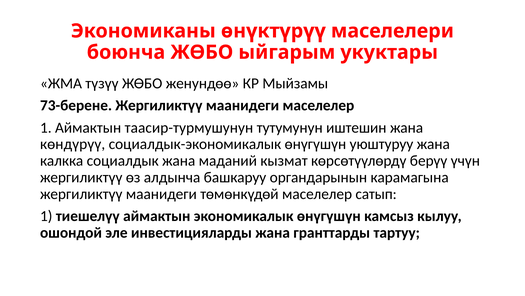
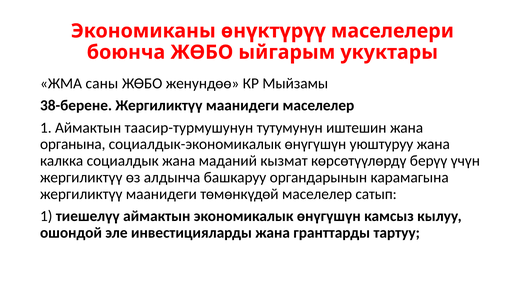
түзүү: түзүү -> саны
73-берене: 73-берене -> 38-берене
көндүрүү: көндүрүү -> органына
